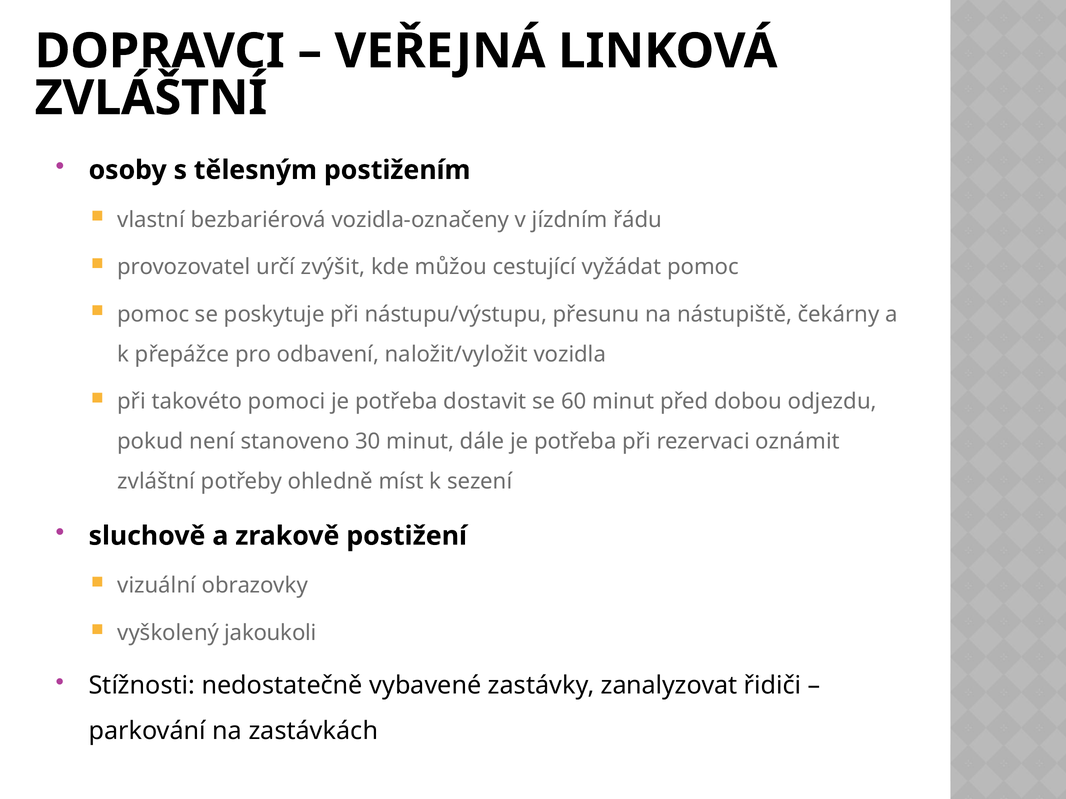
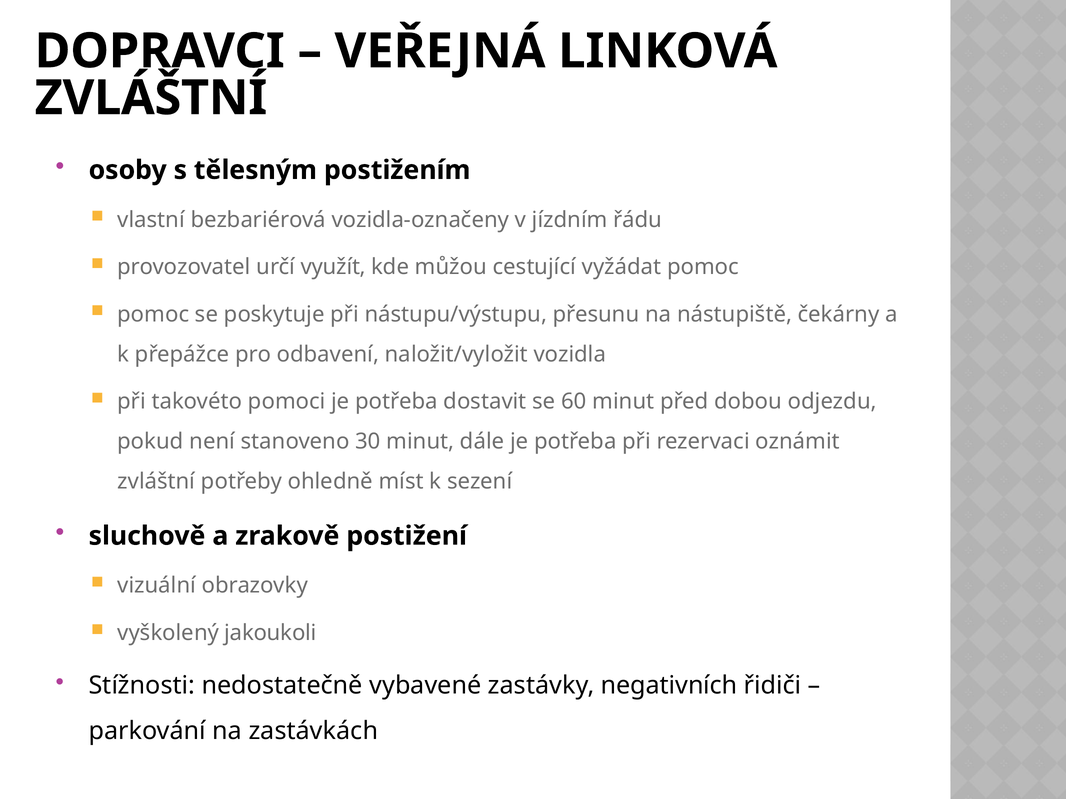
zvýšit: zvýšit -> využít
zanalyzovat: zanalyzovat -> negativních
